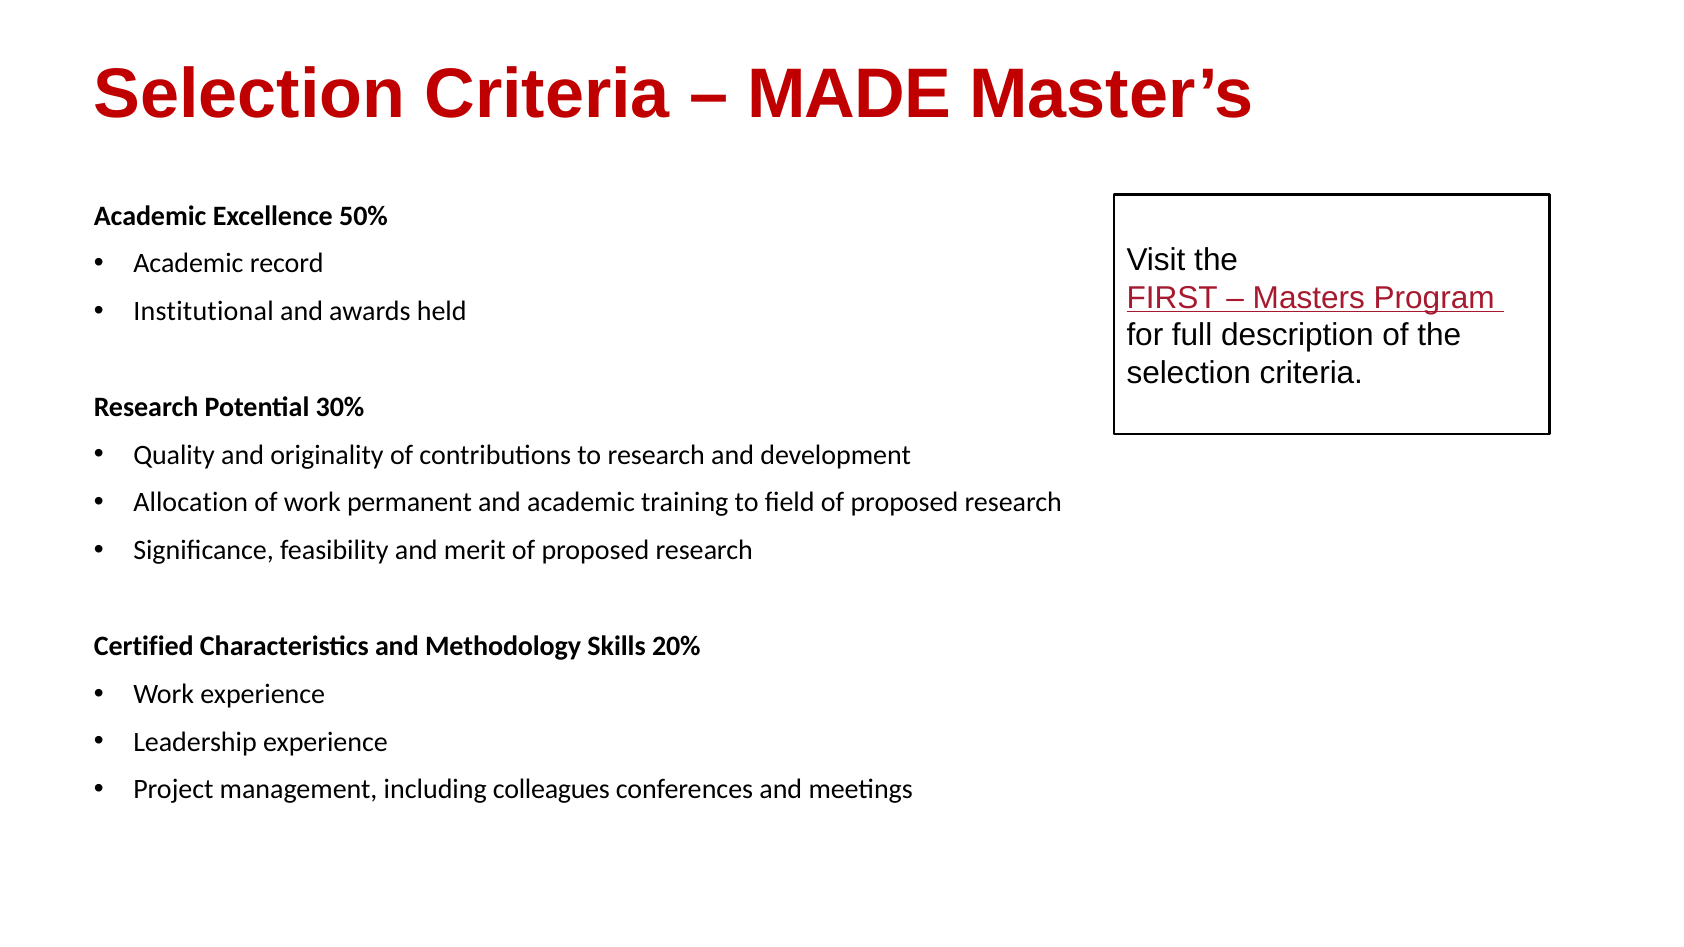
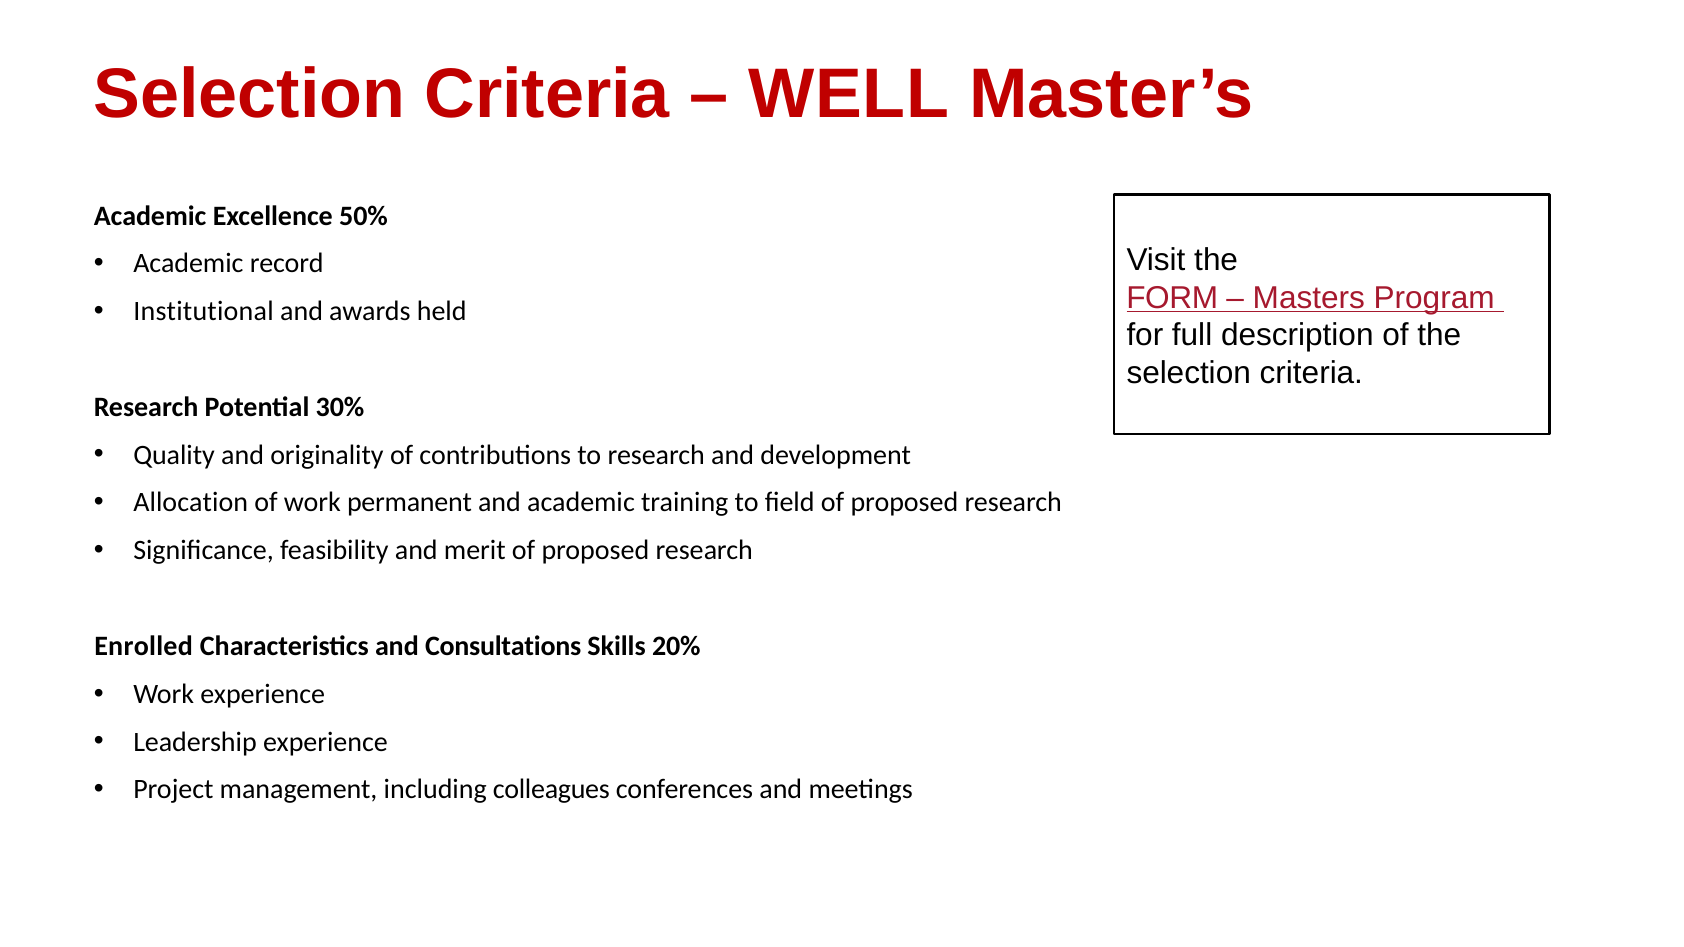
MADE: MADE -> WELL
FIRST: FIRST -> FORM
Certified: Certified -> Enrolled
Methodology: Methodology -> Consultations
